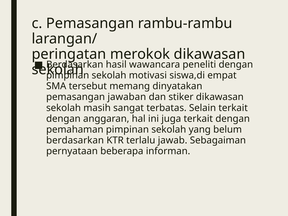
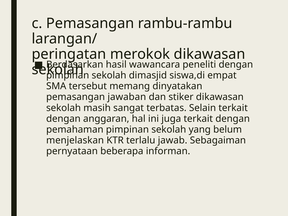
motivasi: motivasi -> dimasjid
berdasarkan at (75, 140): berdasarkan -> menjelaskan
